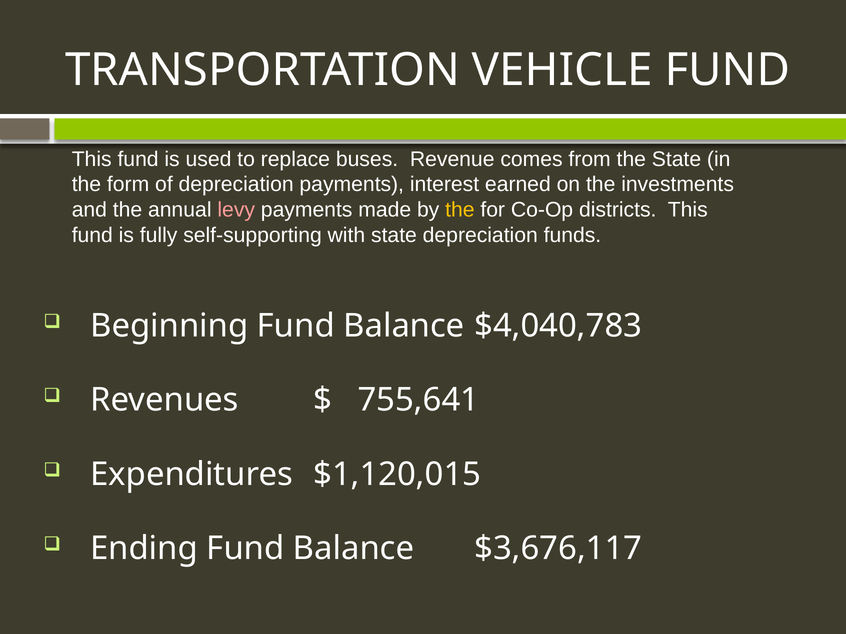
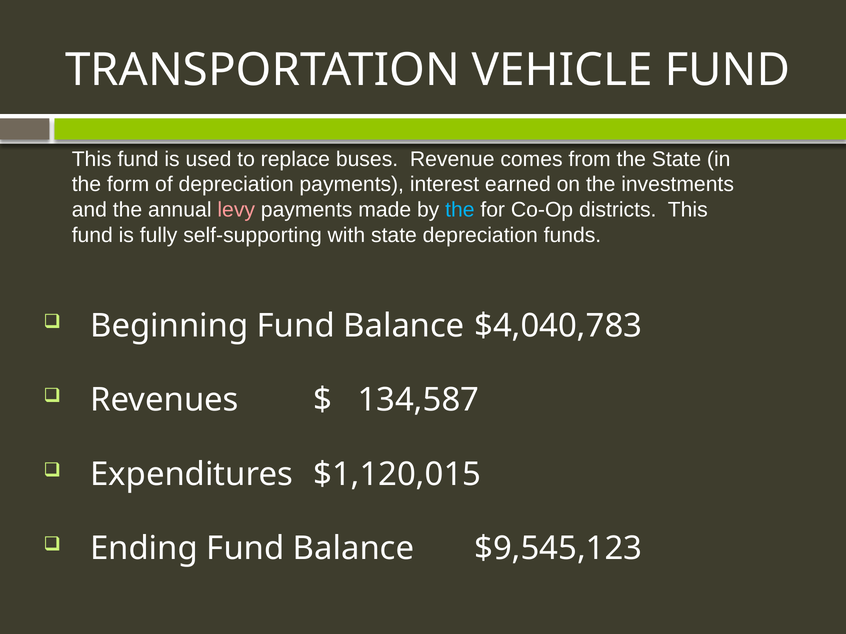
the at (460, 210) colour: yellow -> light blue
755,641: 755,641 -> 134,587
$3,676,117: $3,676,117 -> $9,545,123
